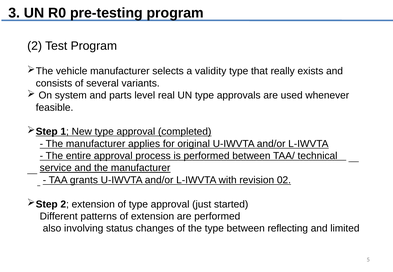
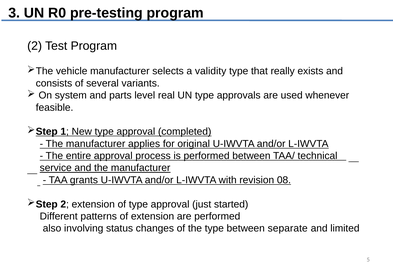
02: 02 -> 08
reflecting: reflecting -> separate
